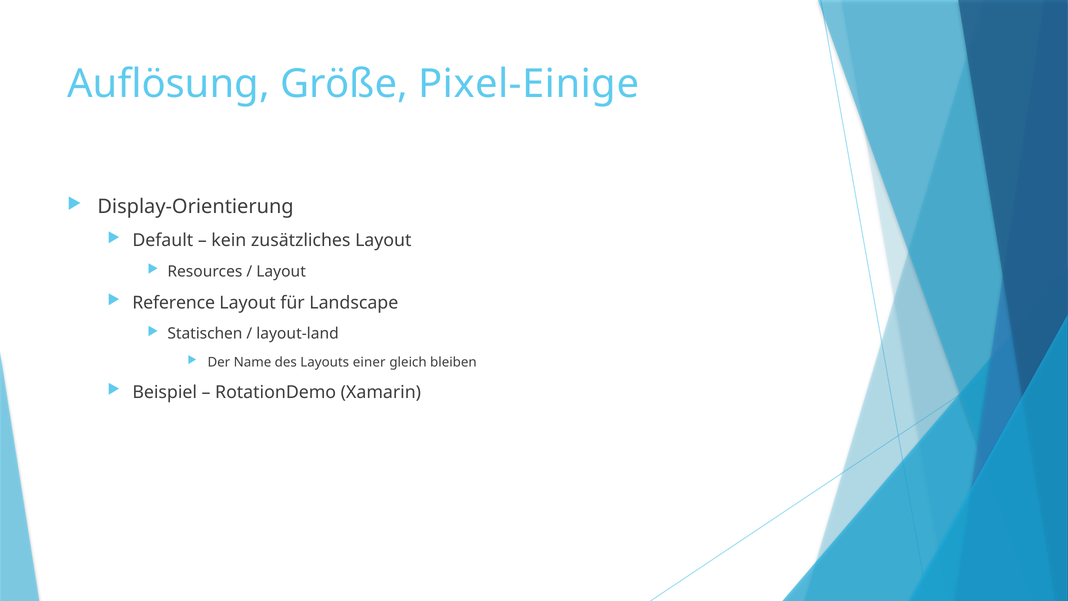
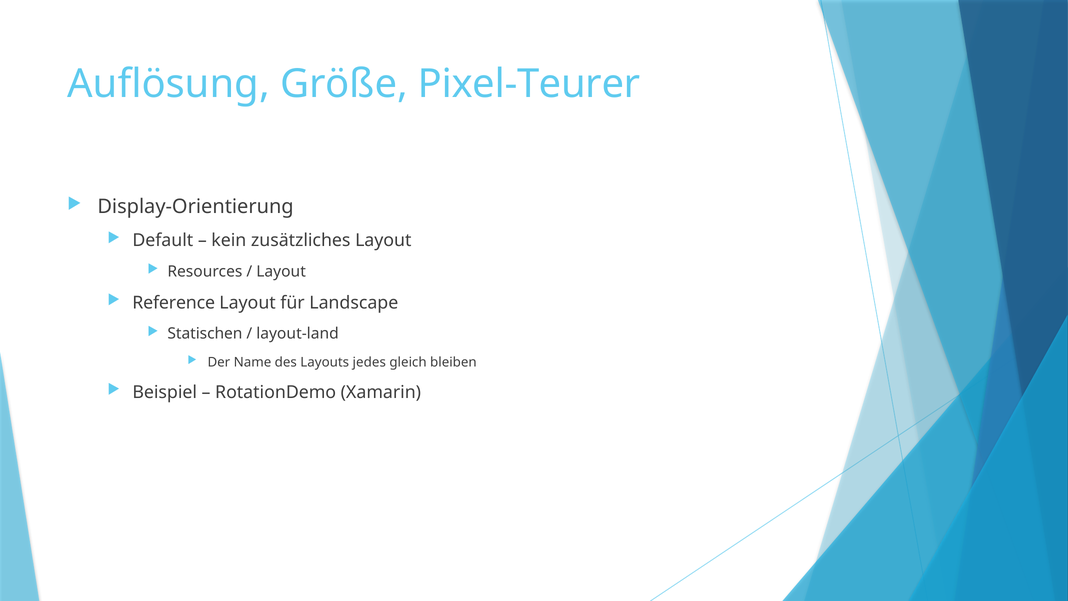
Pixel-Einige: Pixel-Einige -> Pixel-Teurer
einer: einer -> jedes
